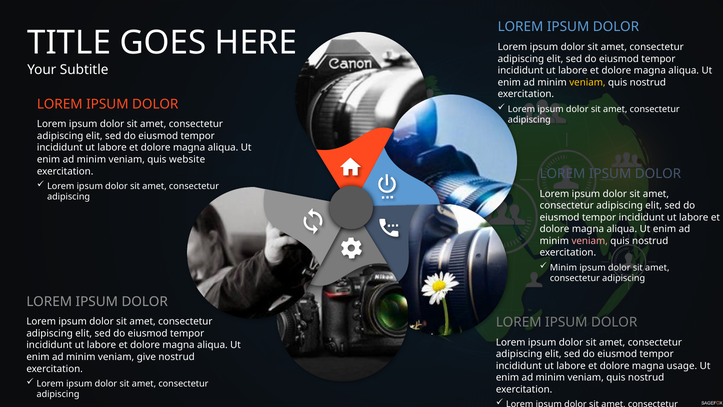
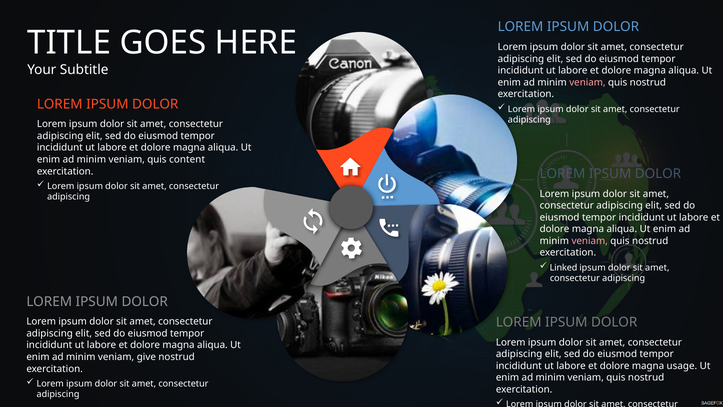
veniam at (587, 82) colour: yellow -> pink
website: website -> content
Minim at (563, 267): Minim -> Linked
